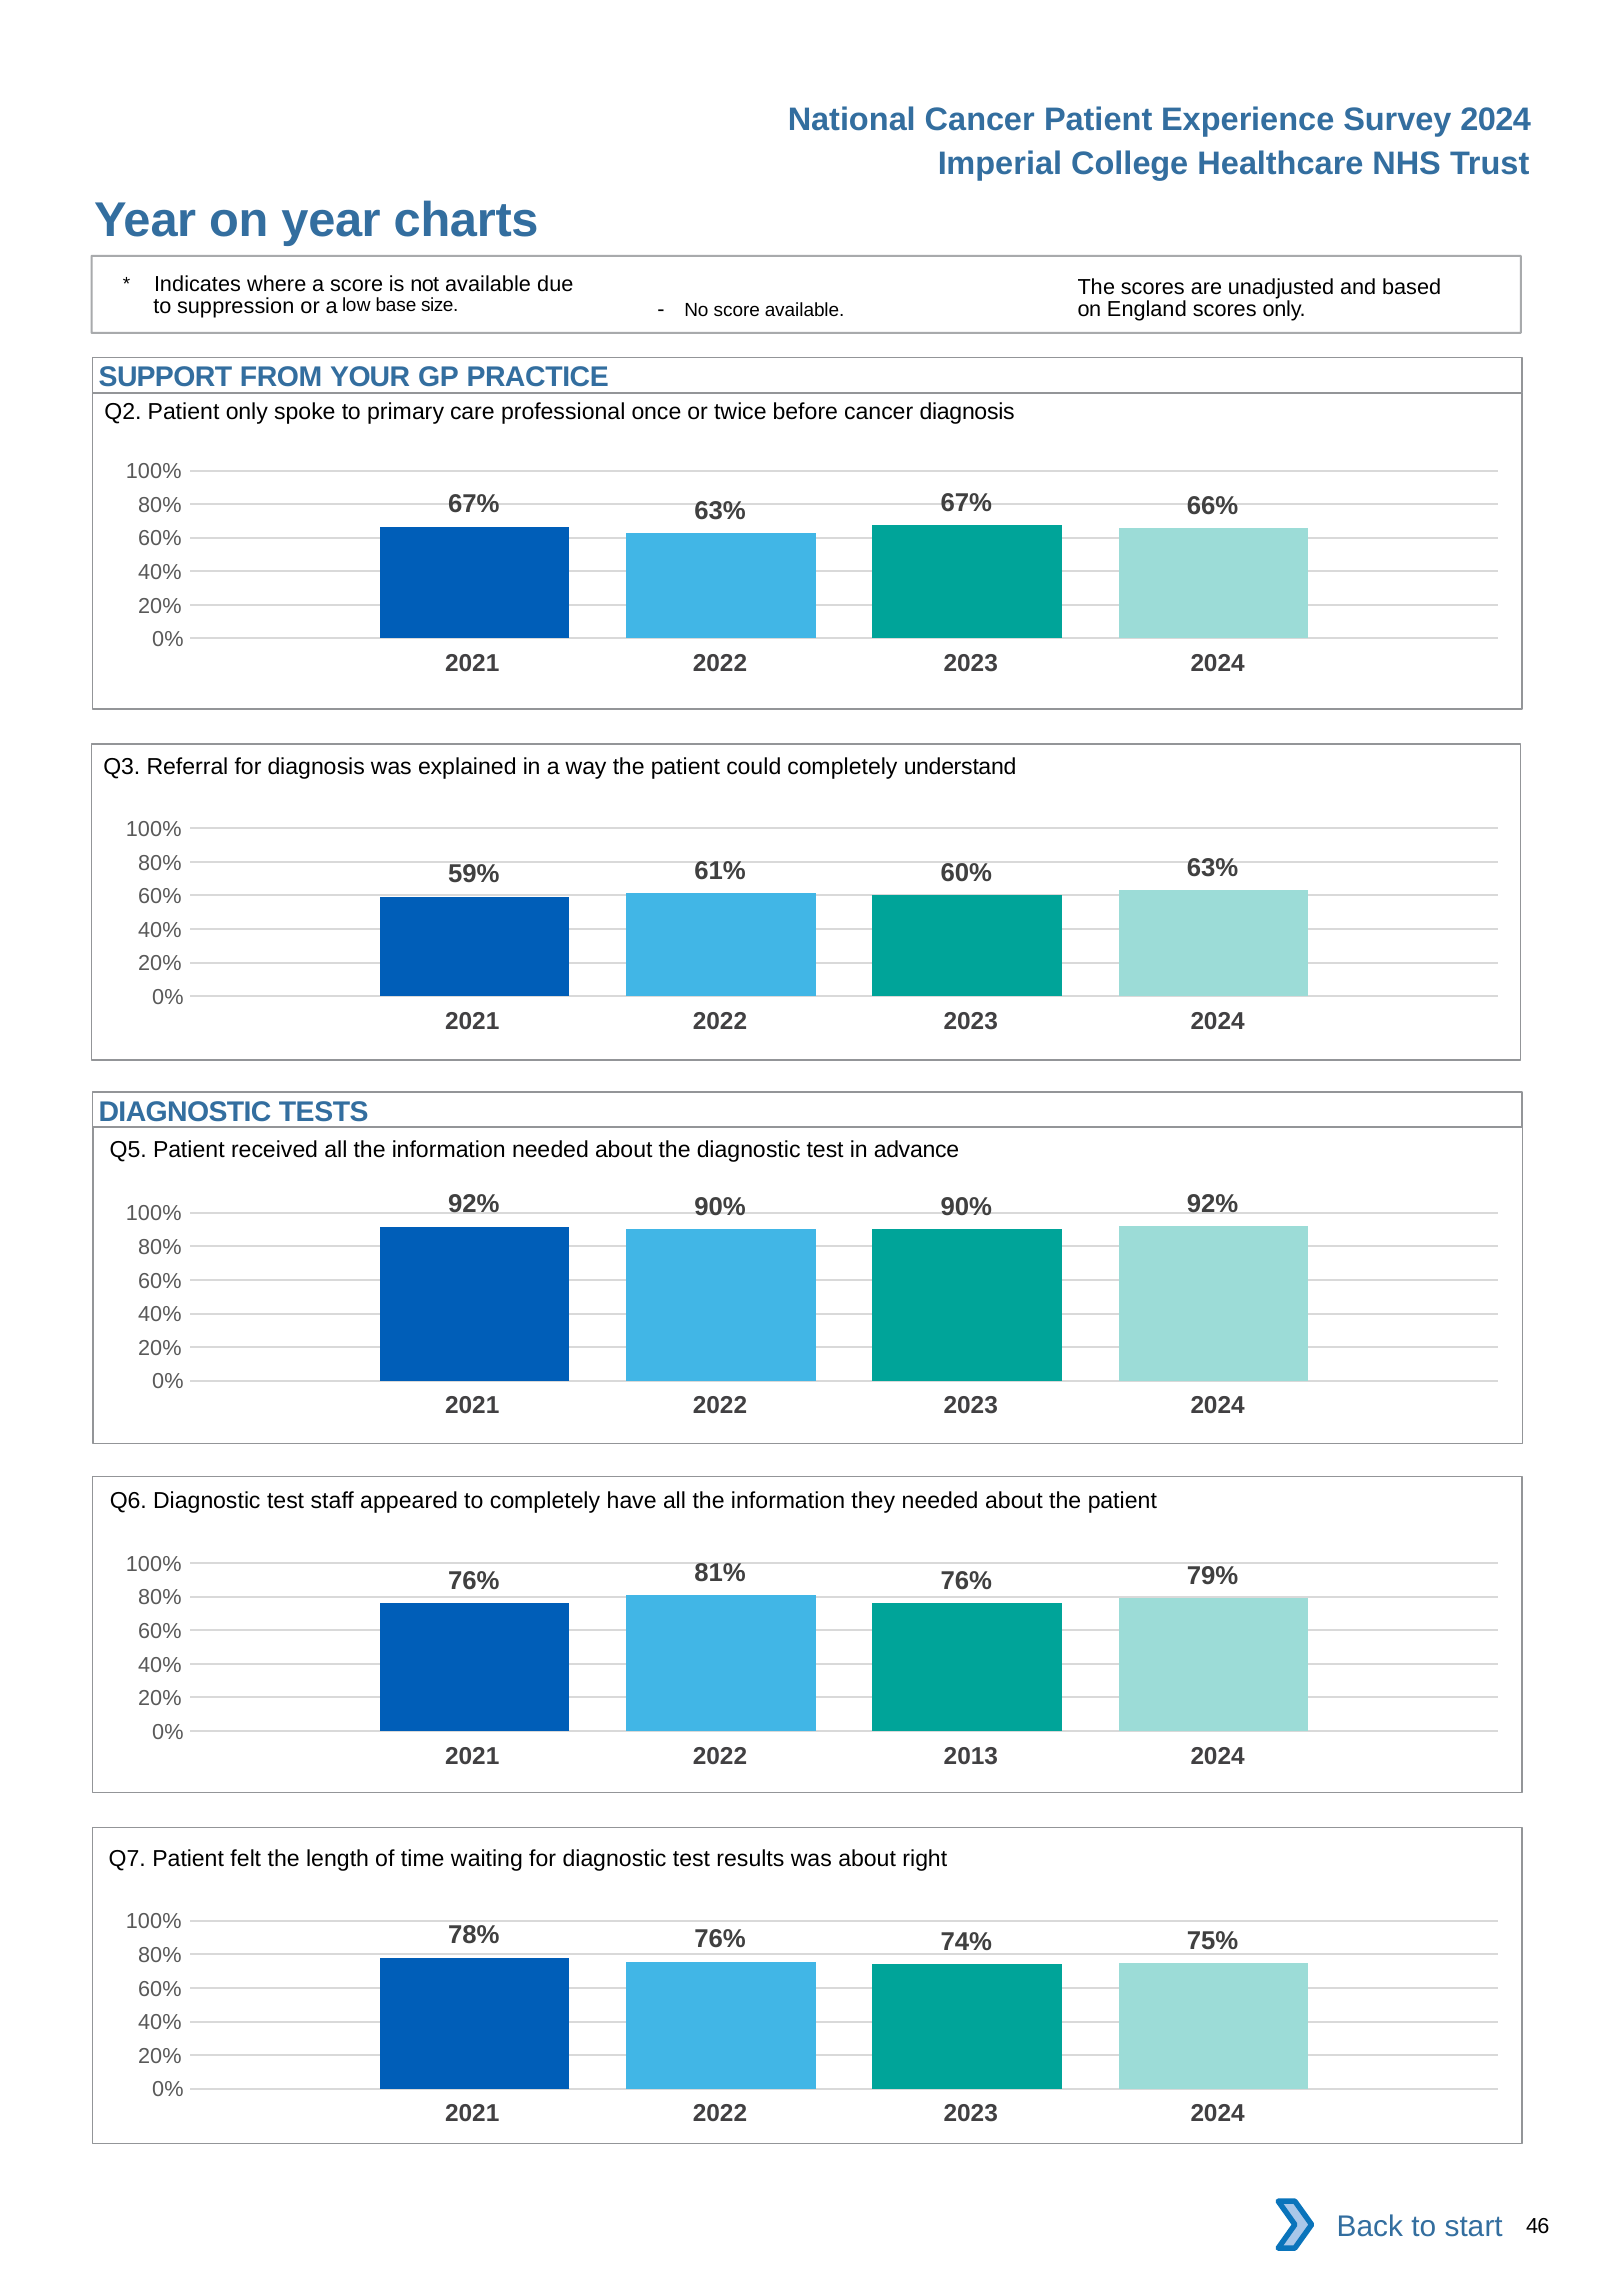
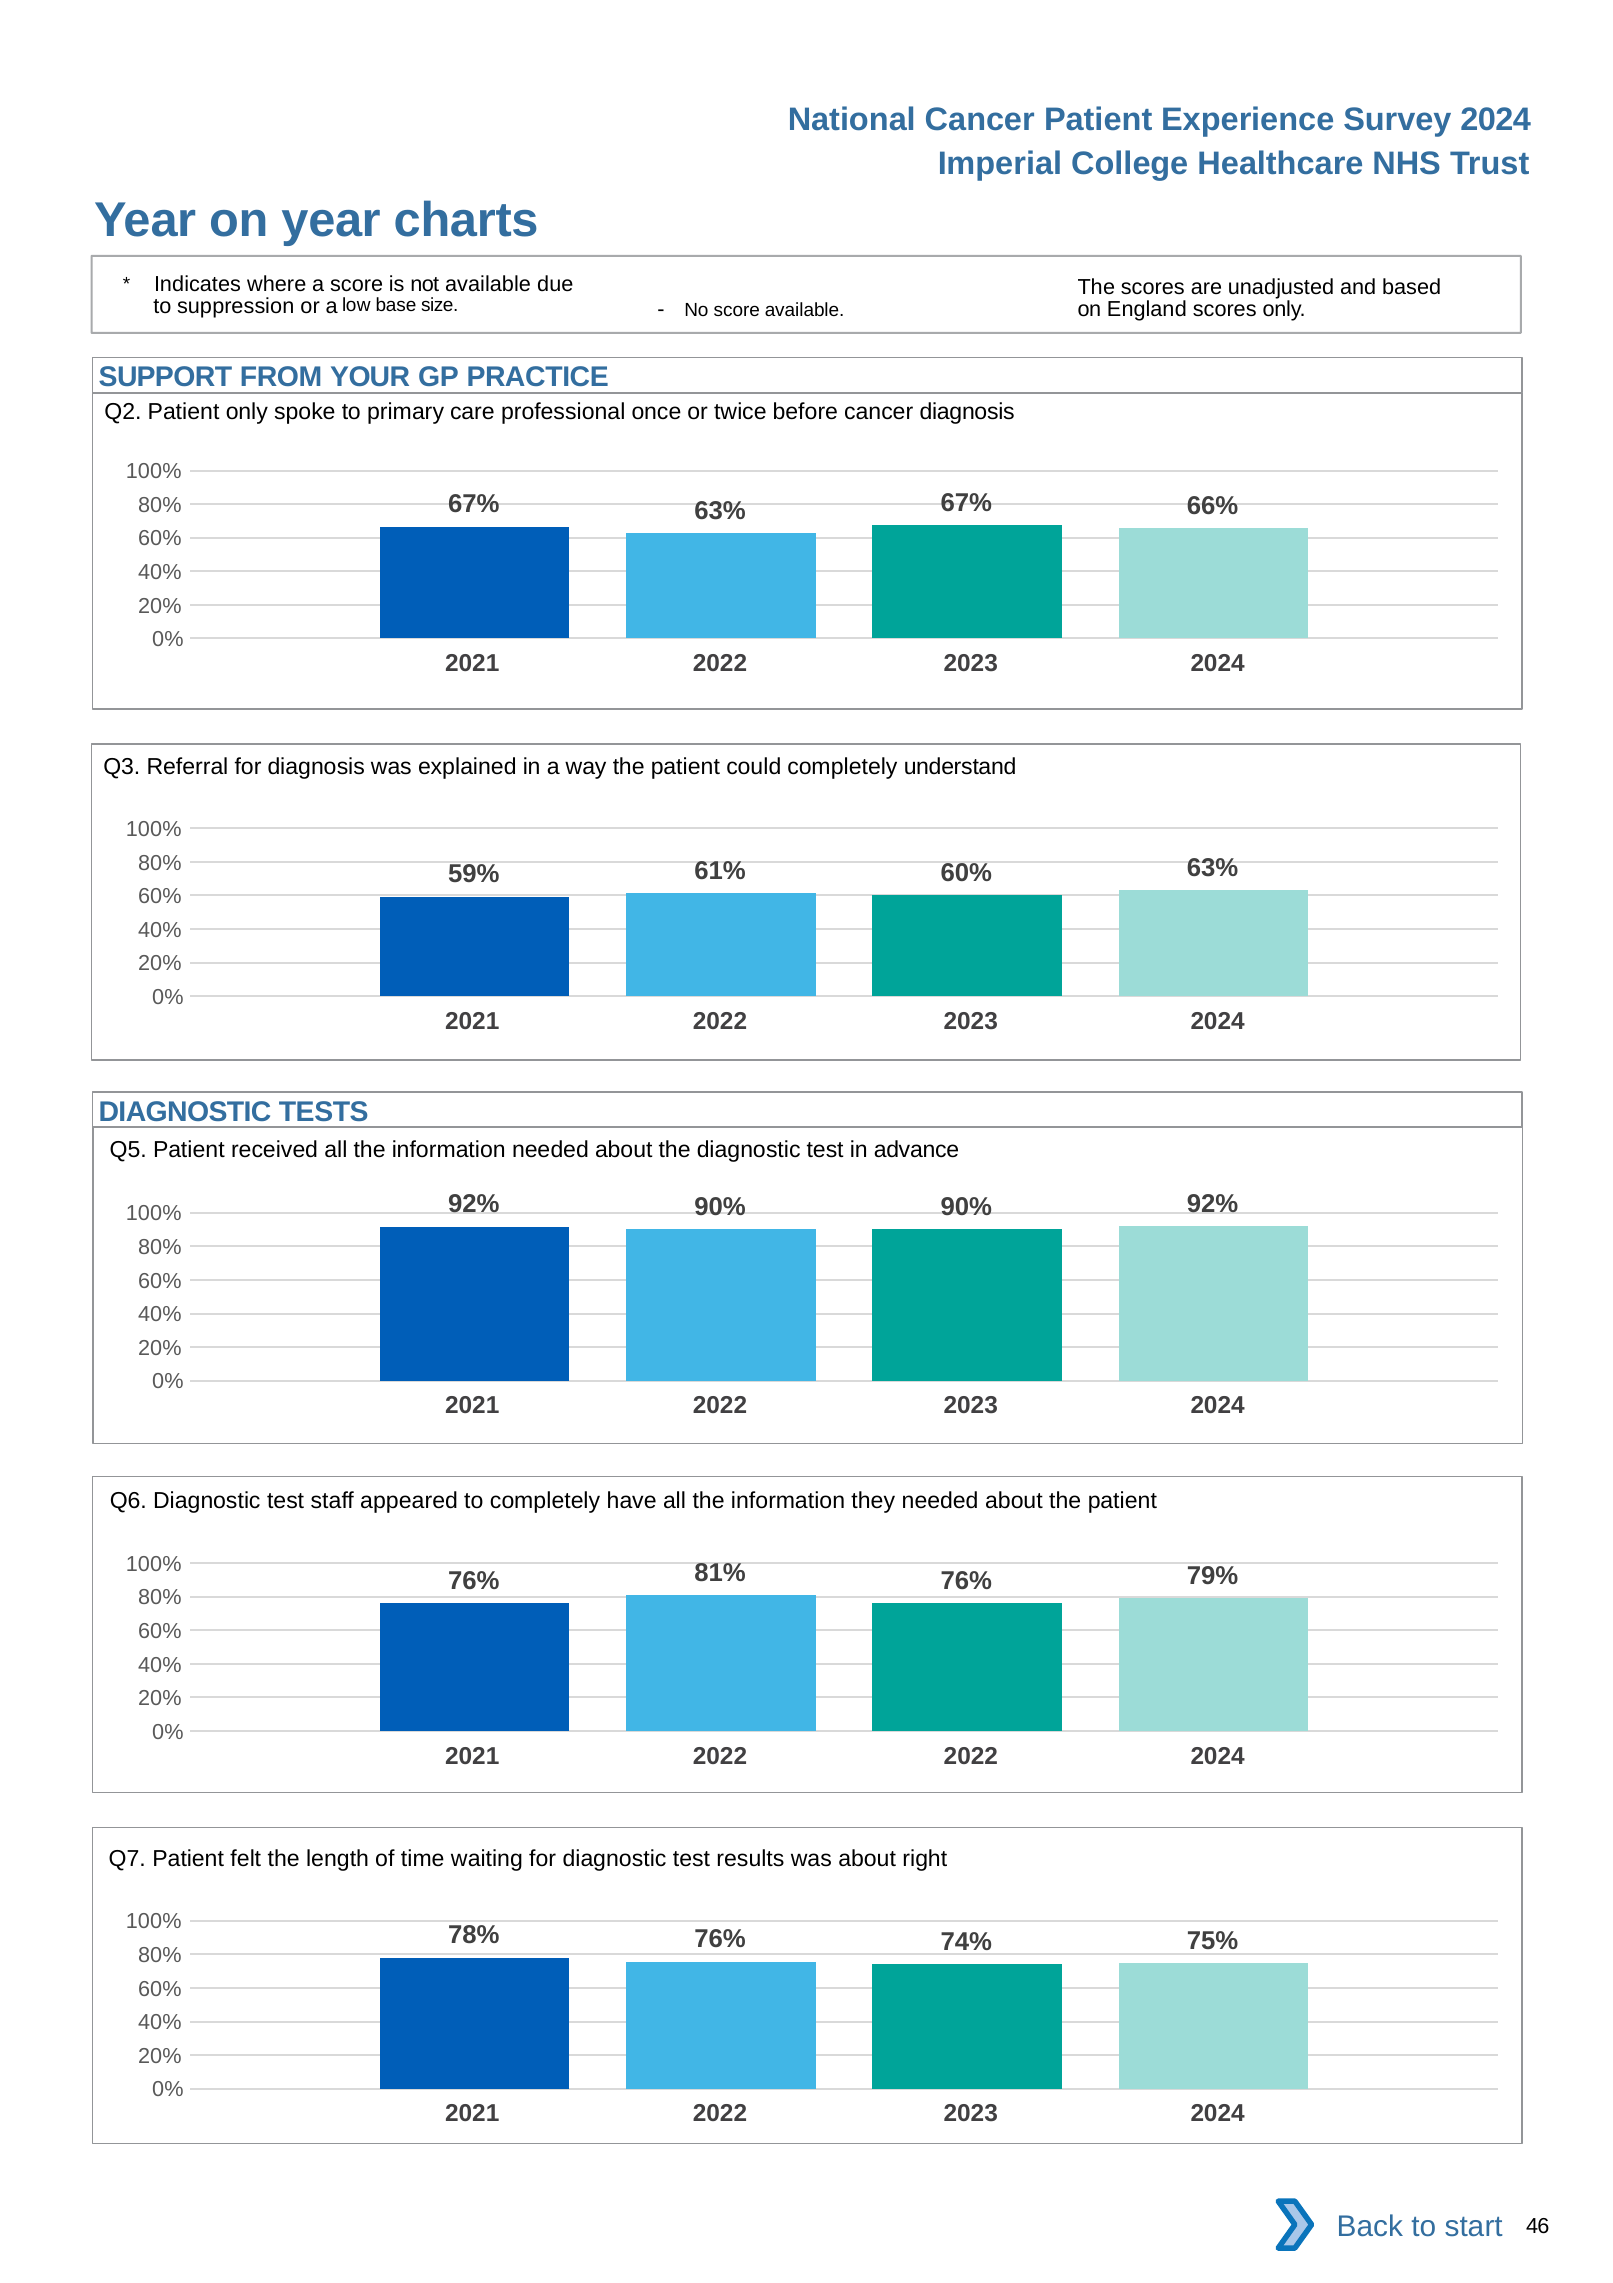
2022 2013: 2013 -> 2022
